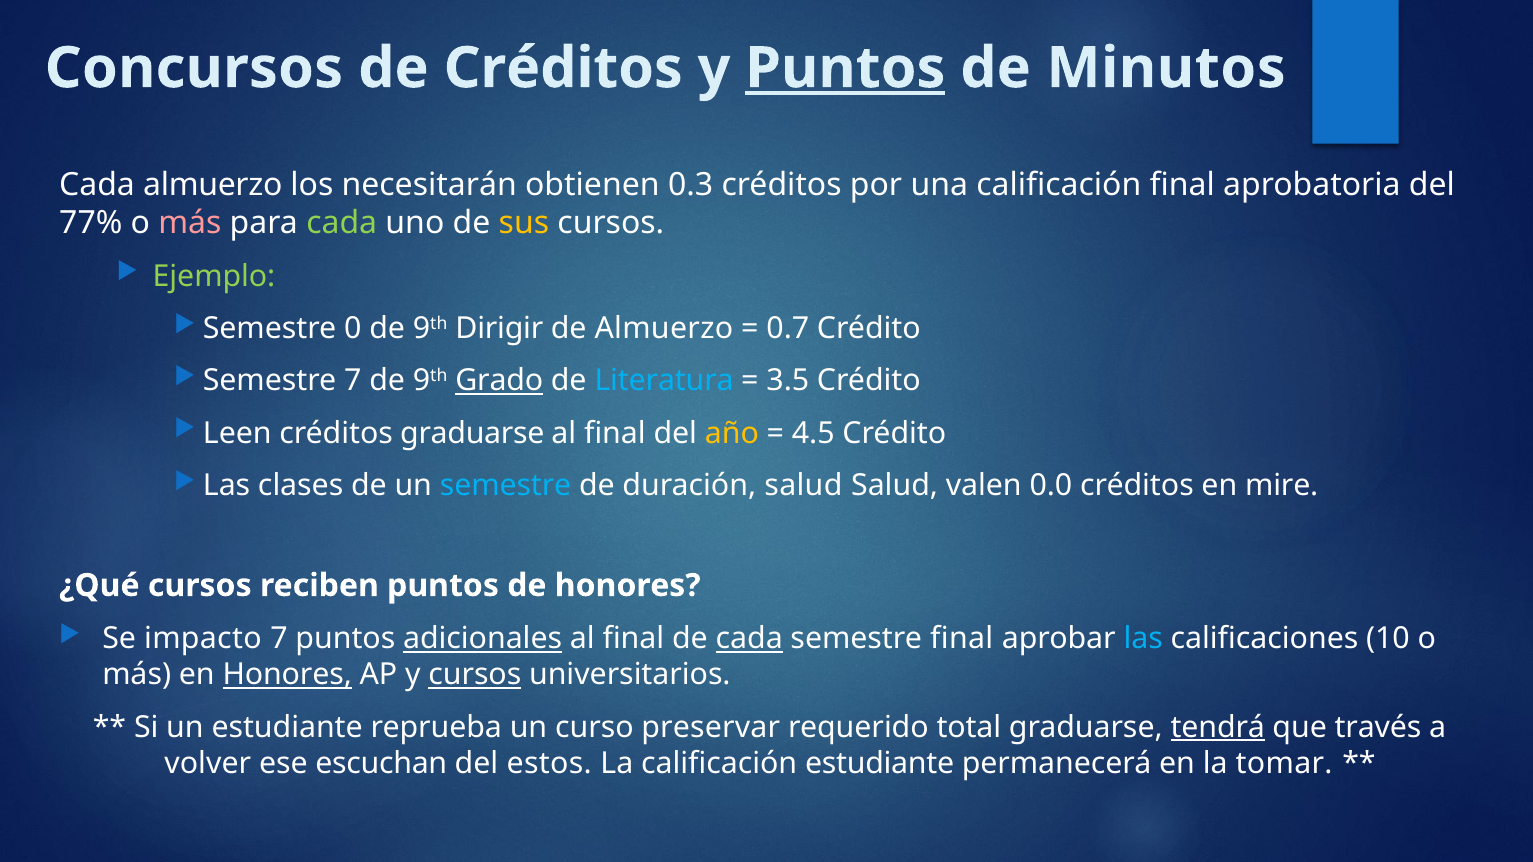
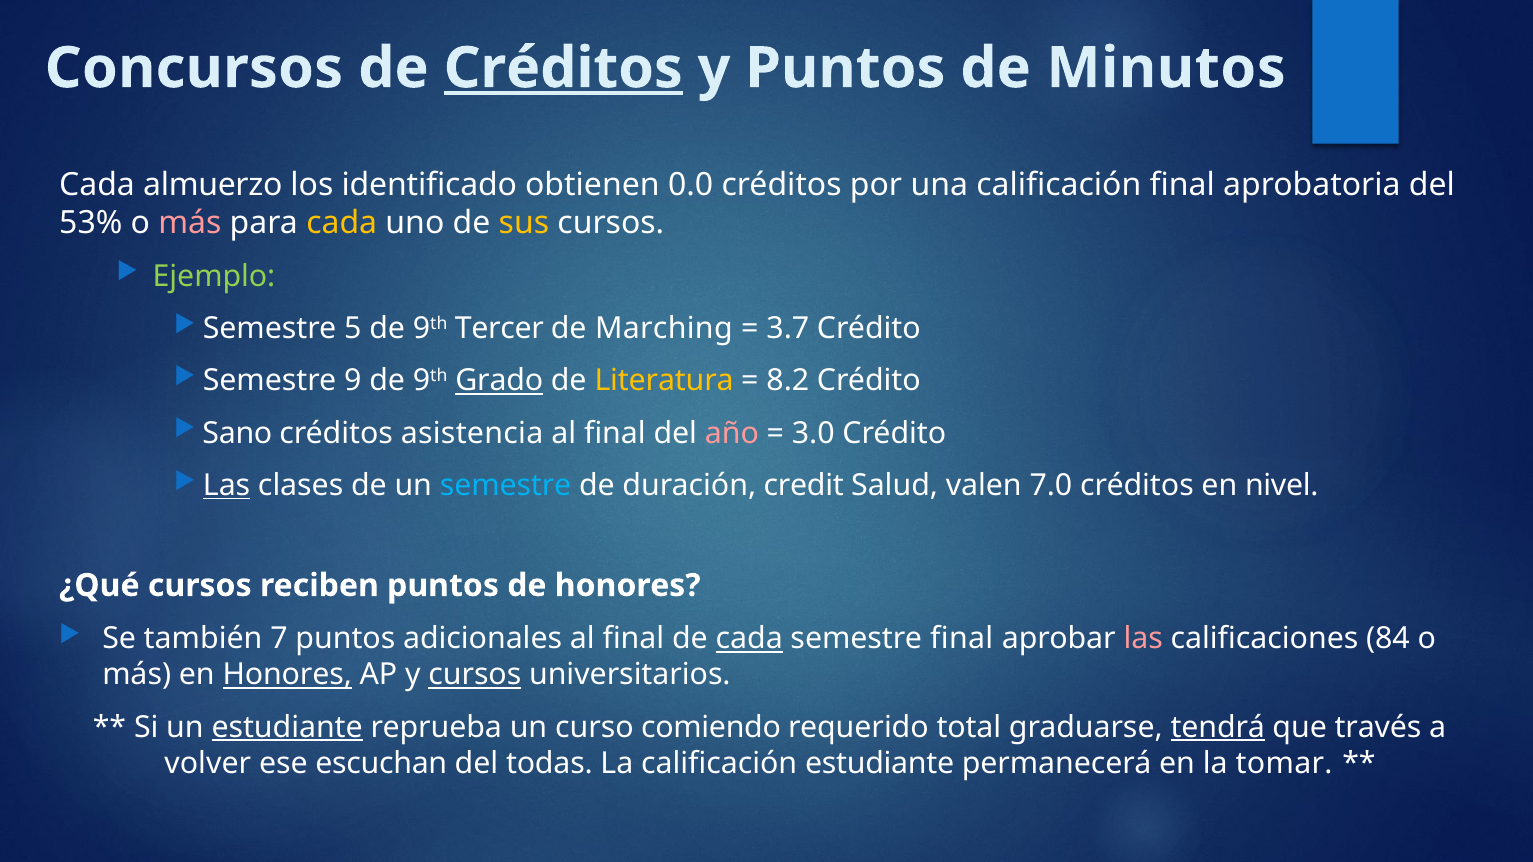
Créditos at (563, 68) underline: none -> present
Puntos at (845, 68) underline: present -> none
necesitarán: necesitarán -> identificado
0.3: 0.3 -> 0.0
77%: 77% -> 53%
cada at (342, 223) colour: light green -> yellow
0: 0 -> 5
Dirigir: Dirigir -> Tercer
de Almuerzo: Almuerzo -> Marching
0.7: 0.7 -> 3.7
Semestre 7: 7 -> 9
Literatura colour: light blue -> yellow
3.5: 3.5 -> 8.2
Leen: Leen -> Sano
créditos graduarse: graduarse -> asistencia
año colour: yellow -> pink
4.5: 4.5 -> 3.0
Las at (227, 486) underline: none -> present
duración salud: salud -> credit
0.0: 0.0 -> 7.0
mire: mire -> nivel
impacto: impacto -> también
adicionales underline: present -> none
las at (1143, 639) colour: light blue -> pink
10: 10 -> 84
estudiante at (287, 728) underline: none -> present
preservar: preservar -> comiendo
estos: estos -> todas
